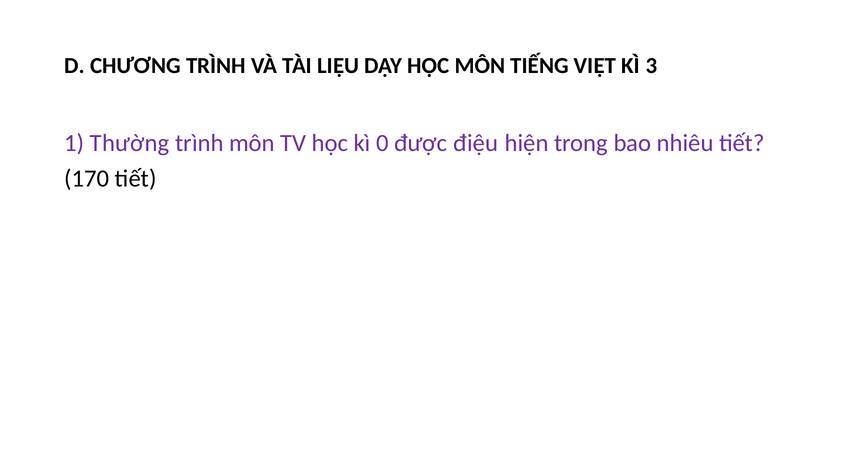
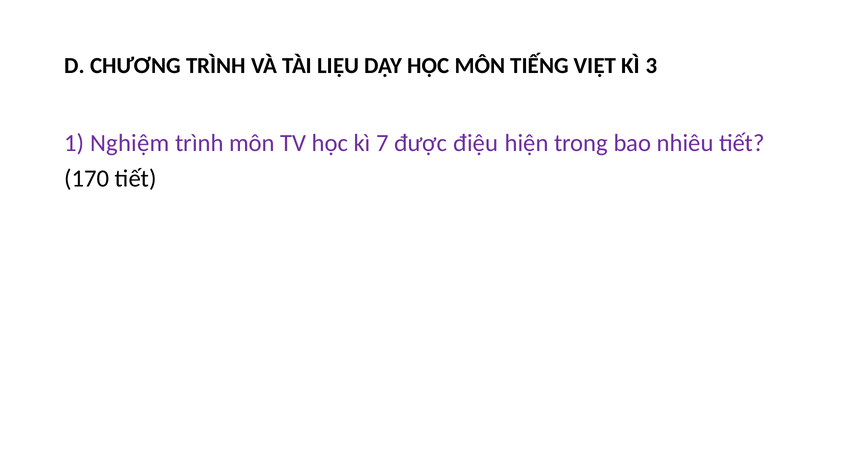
Thường: Thường -> Nghiệm
0: 0 -> 7
